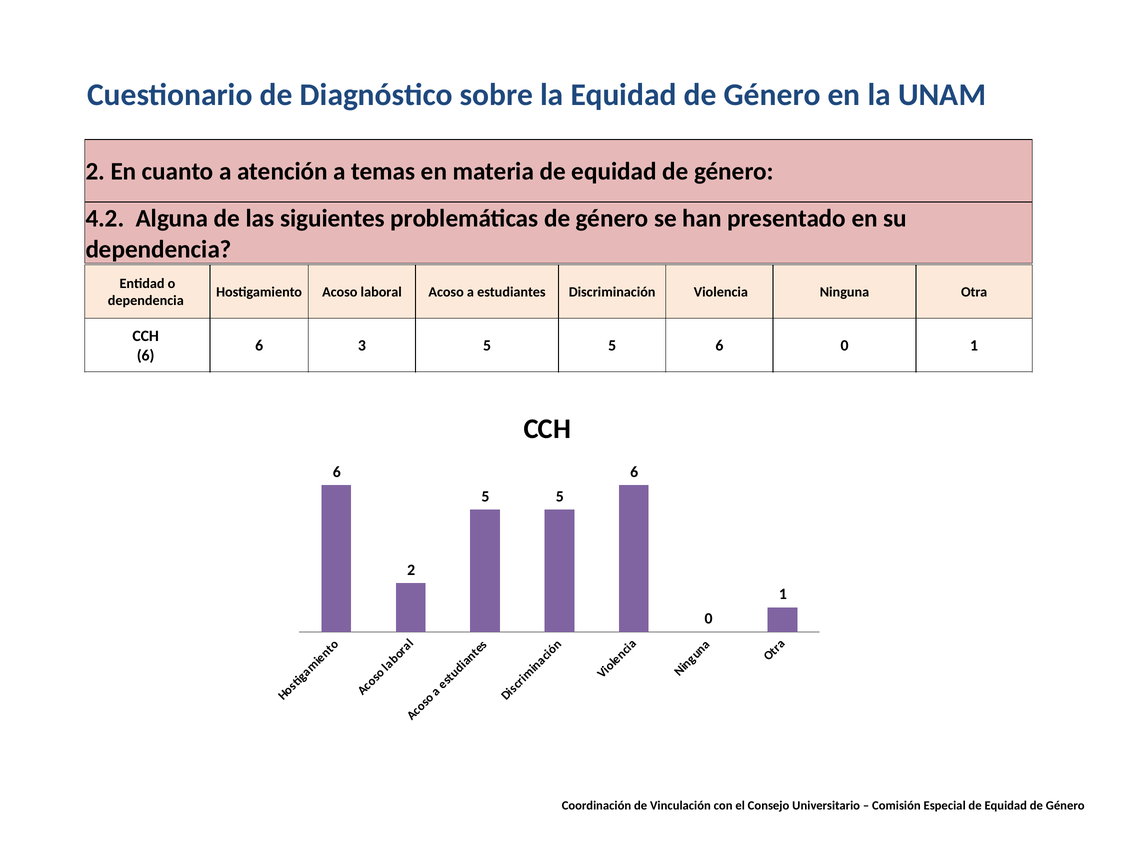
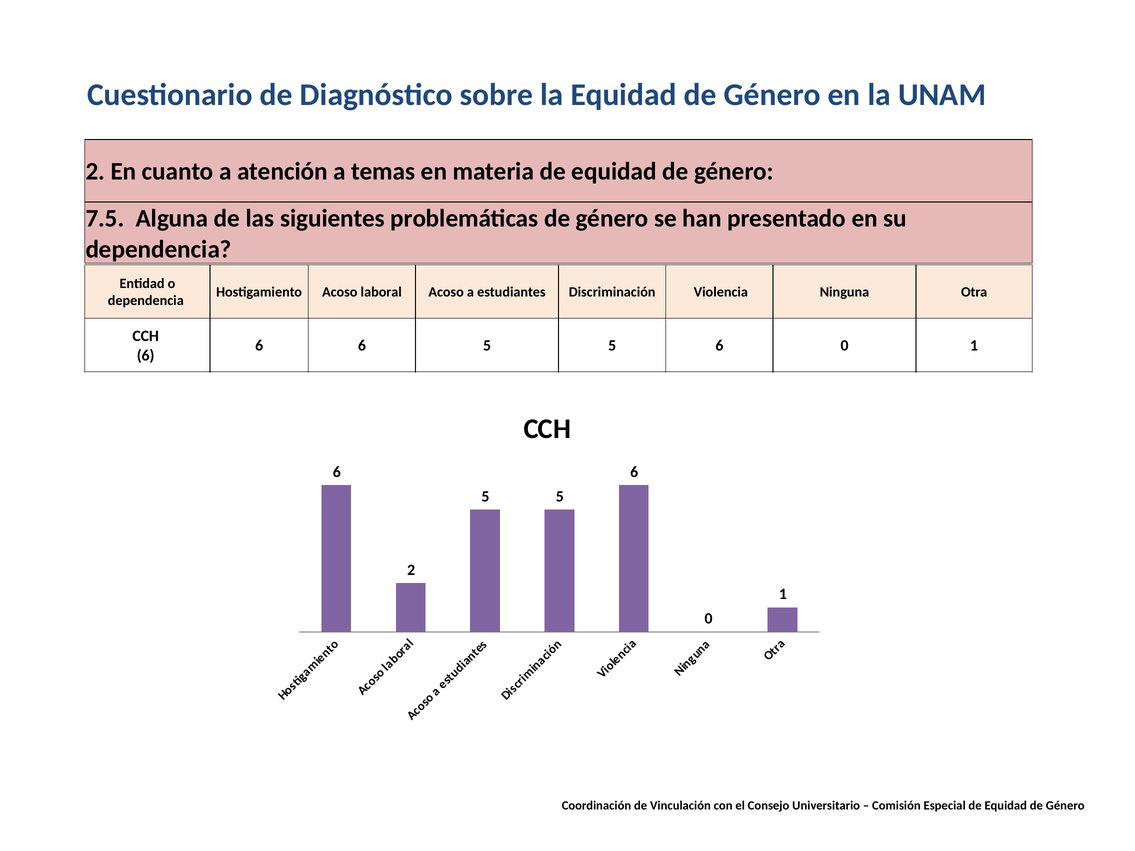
4.2: 4.2 -> 7.5
3 at (362, 346): 3 -> 6
